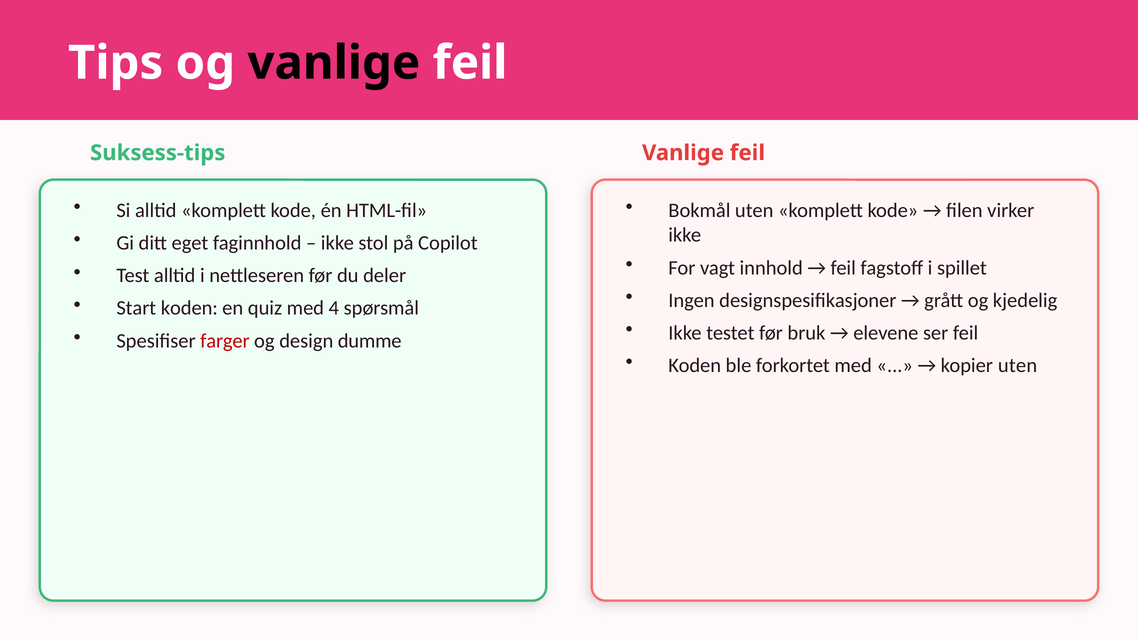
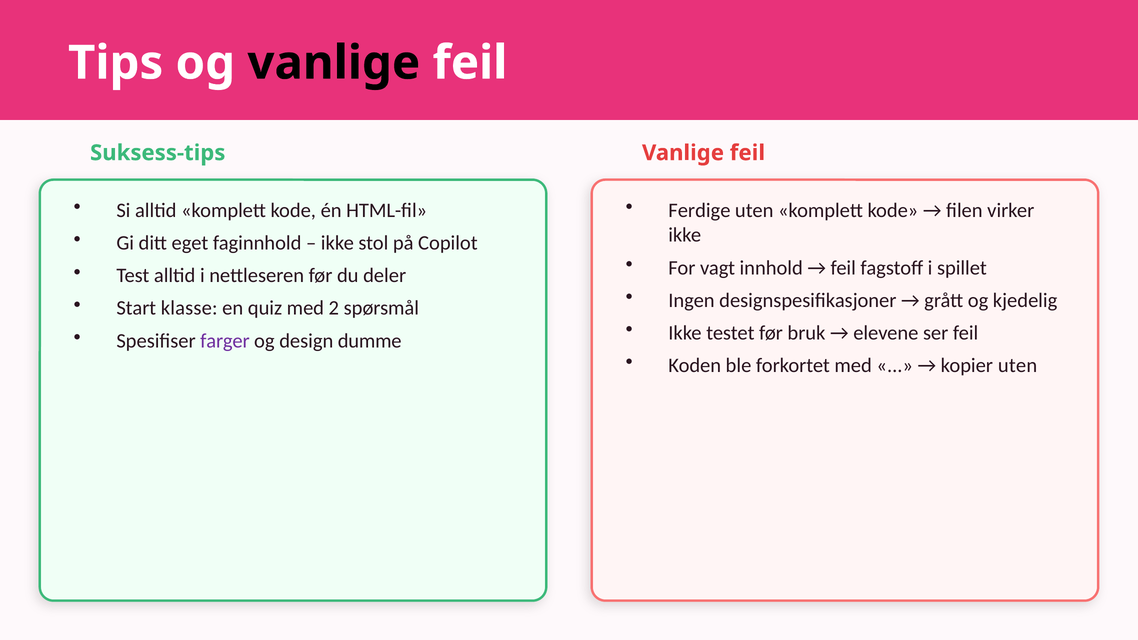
Bokmål: Bokmål -> Ferdige
Start koden: koden -> klasse
4: 4 -> 2
farger colour: red -> purple
